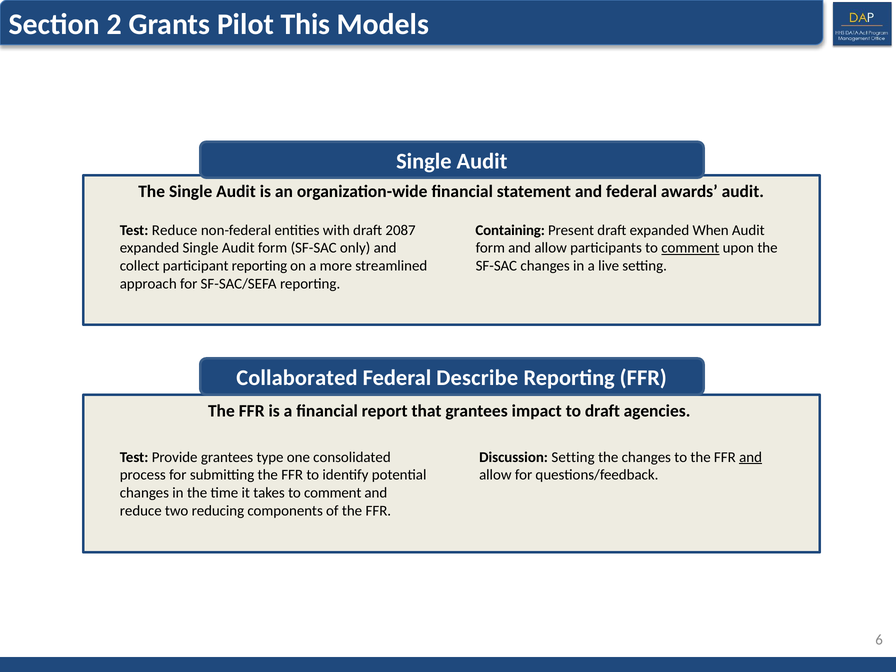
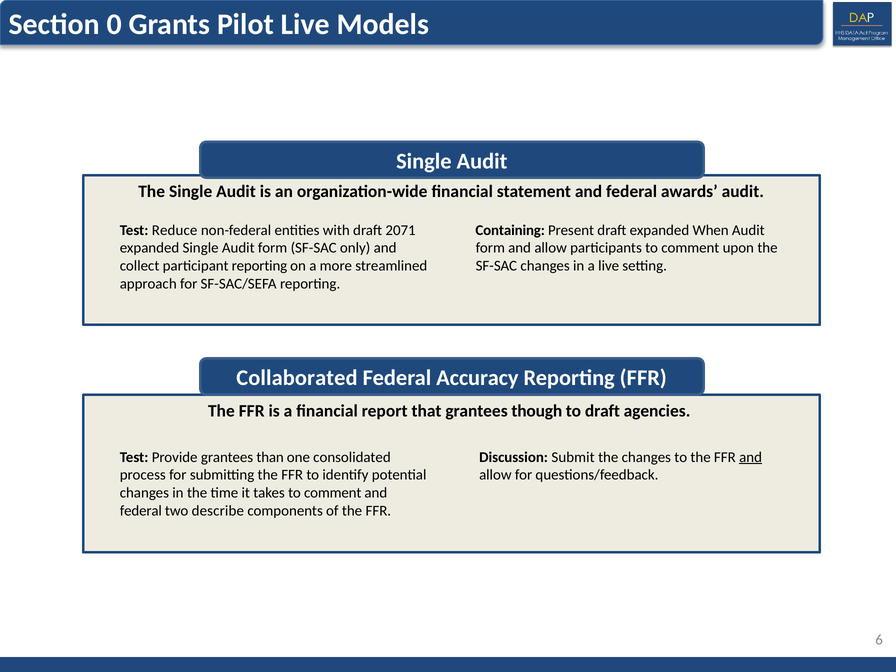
2: 2 -> 0
Pilot This: This -> Live
2087: 2087 -> 2071
comment at (690, 248) underline: present -> none
Describe: Describe -> Accuracy
impact: impact -> though
type: type -> than
Discussion Setting: Setting -> Submit
reduce at (141, 511): reduce -> federal
reducing: reducing -> describe
